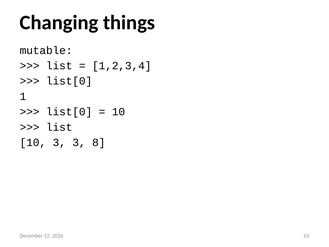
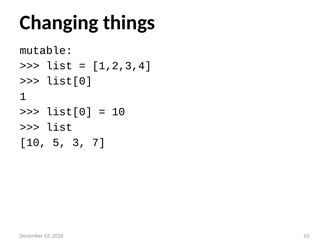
10 3: 3 -> 5
8: 8 -> 7
